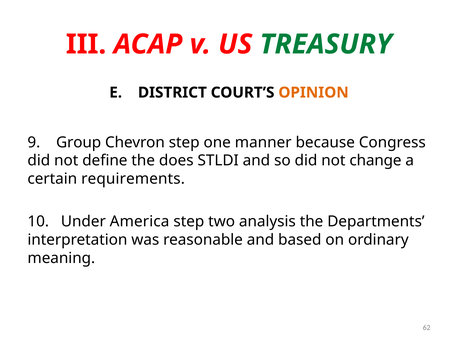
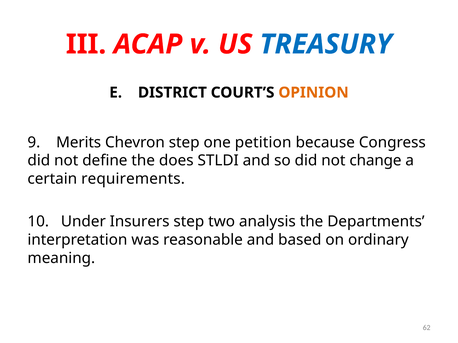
TREASURY colour: green -> blue
Group: Group -> Merits
manner: manner -> petition
America: America -> Insurers
